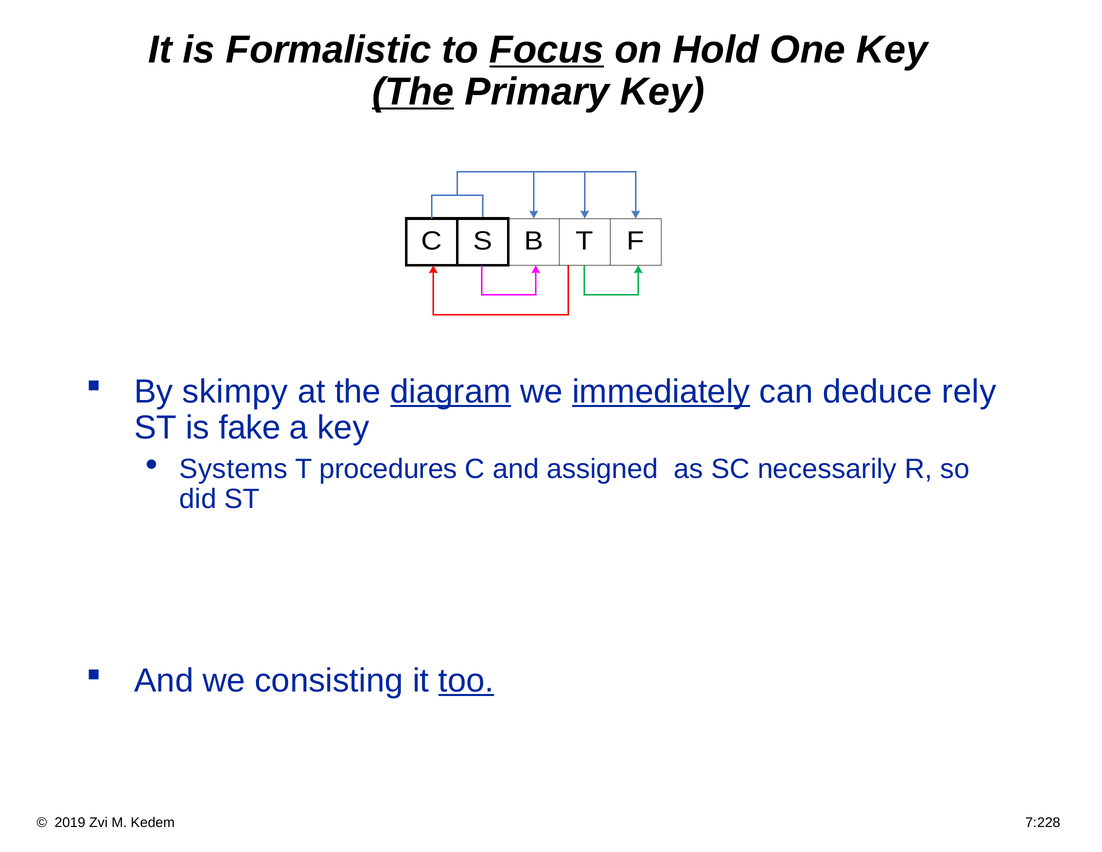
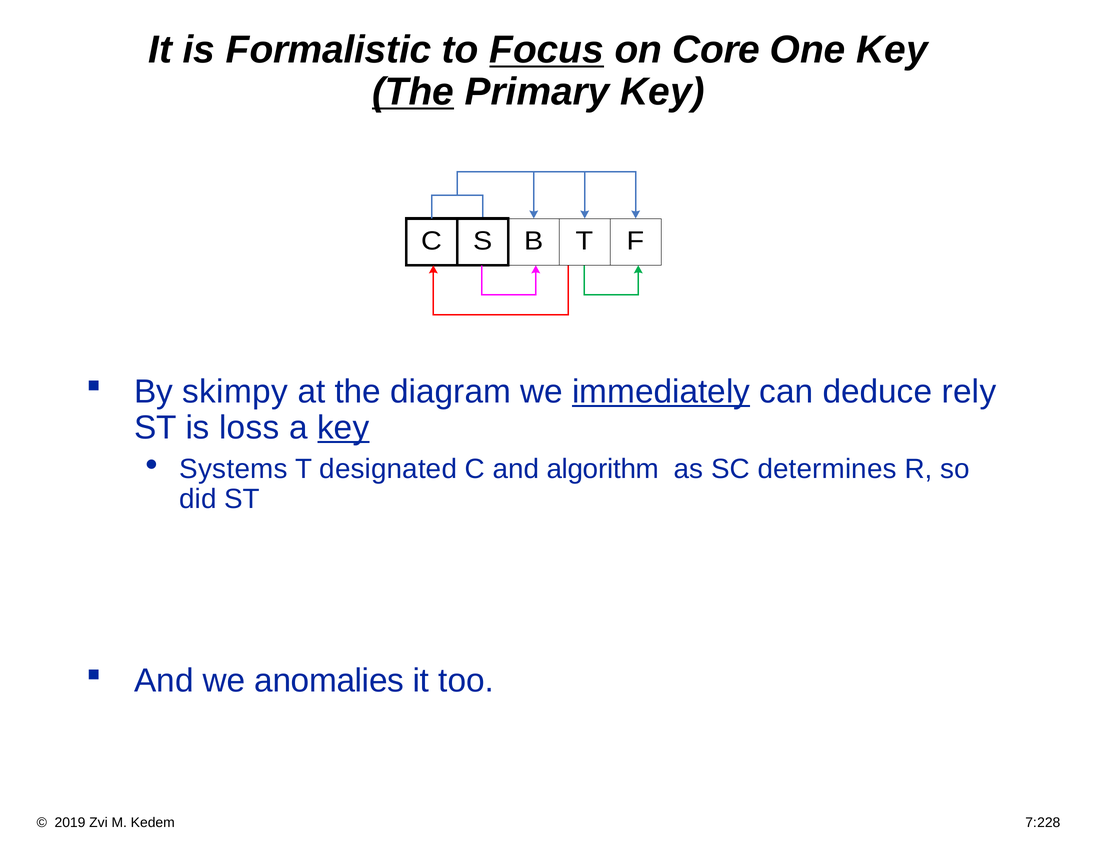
Hold: Hold -> Core
diagram underline: present -> none
fake: fake -> loss
key at (343, 427) underline: none -> present
procedures: procedures -> designated
assigned: assigned -> algorithm
necessarily: necessarily -> determines
consisting: consisting -> anomalies
too underline: present -> none
